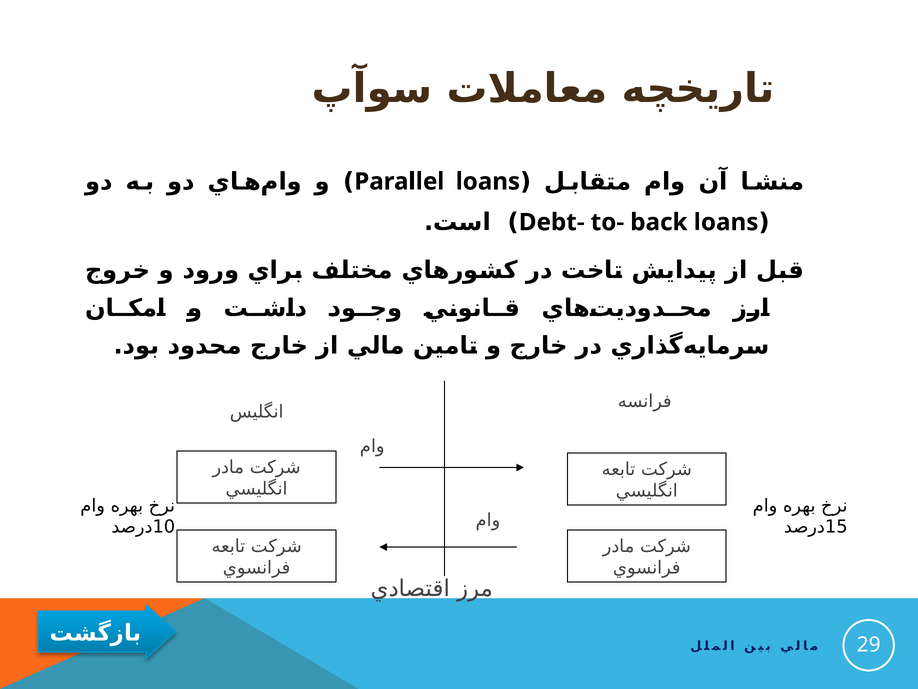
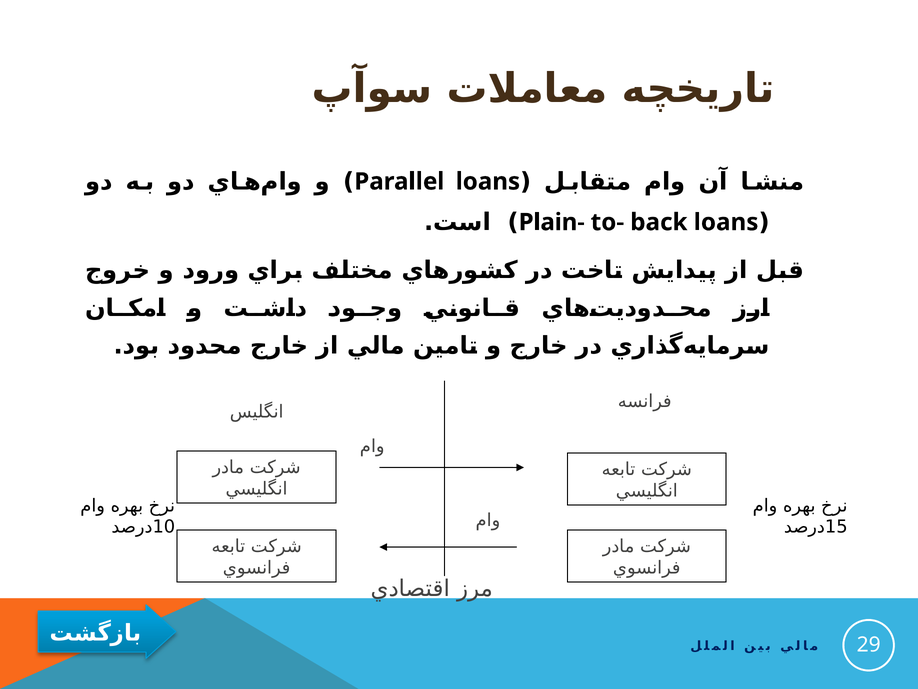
Debt-: Debt- -> Plain-
